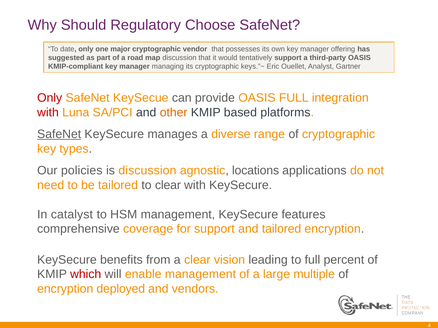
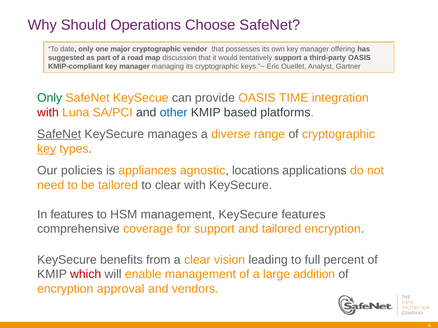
Regulatory: Regulatory -> Operations
Only at (50, 98) colour: red -> green
OASIS FULL: FULL -> TIME
other colour: orange -> blue
key at (47, 149) underline: none -> present
is discussion: discussion -> appliances
In catalyst: catalyst -> features
multiple: multiple -> addition
deployed: deployed -> approval
